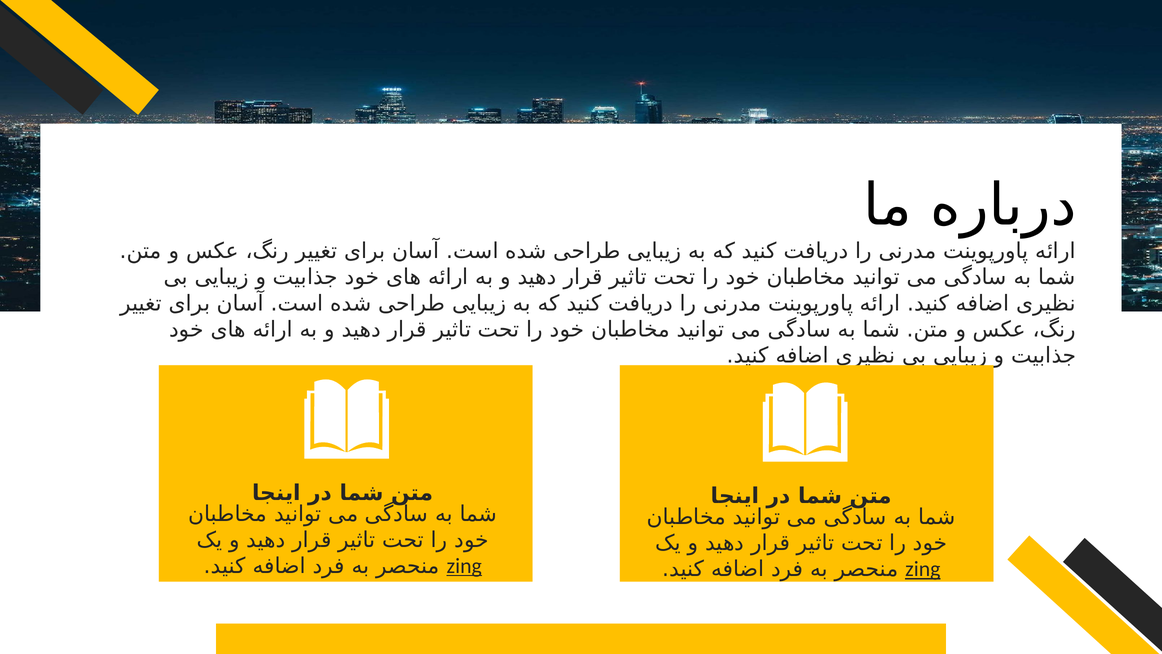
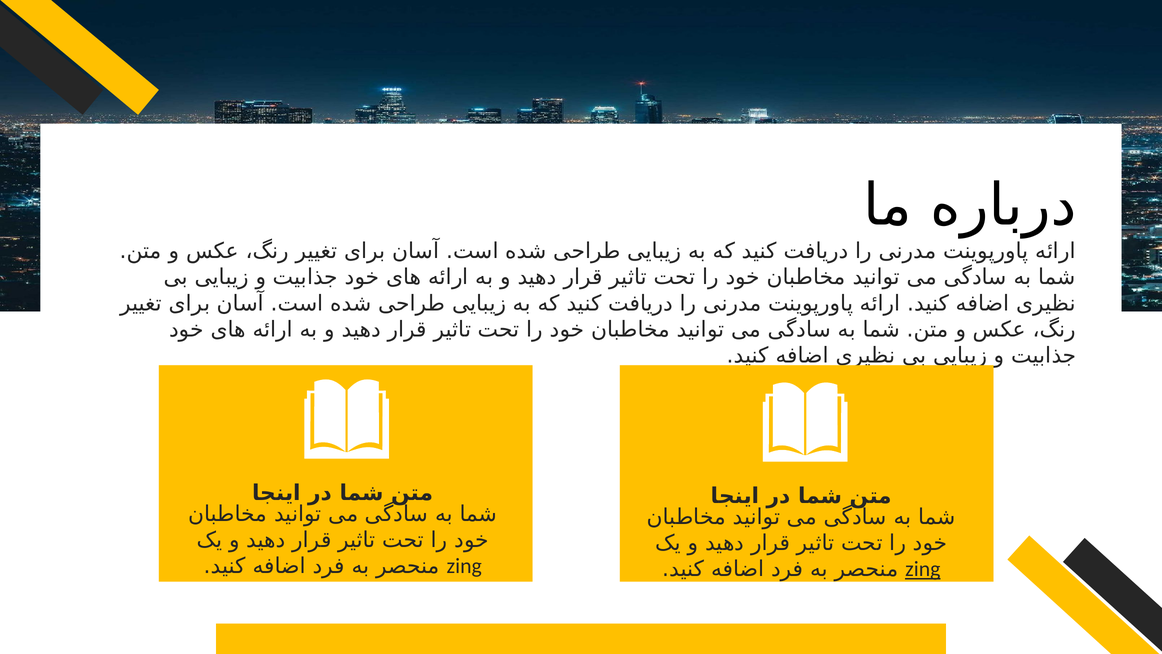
zing at (464, 566) underline: present -> none
